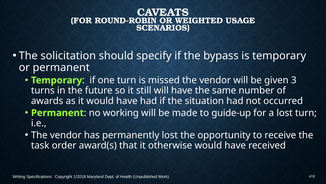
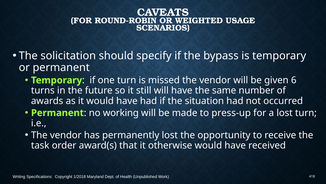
3: 3 -> 6
guide-up: guide-up -> press-up
